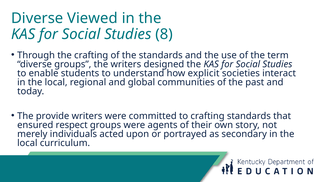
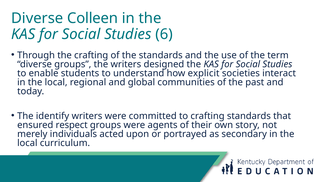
Viewed: Viewed -> Colleen
8: 8 -> 6
provide: provide -> identify
